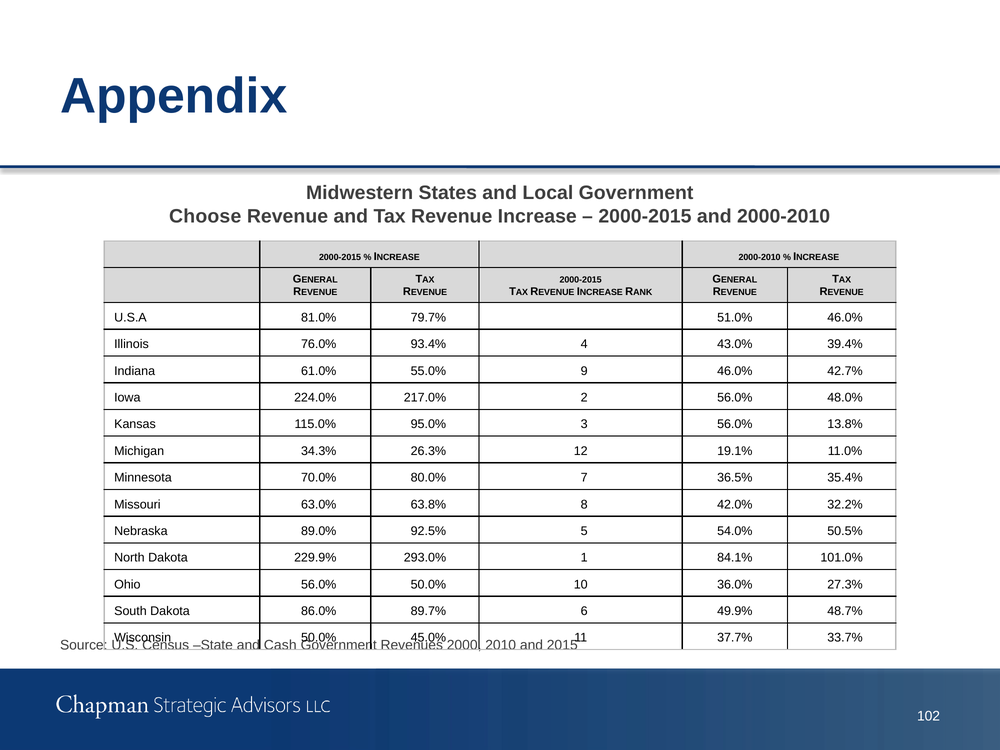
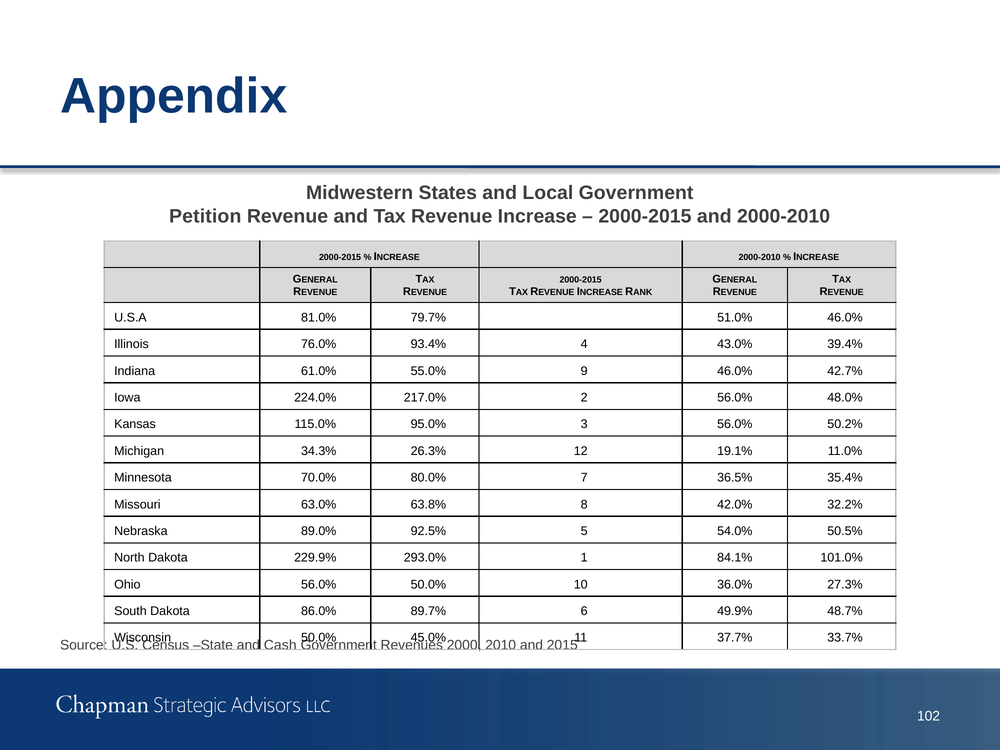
Choose: Choose -> Petition
13.8%: 13.8% -> 50.2%
